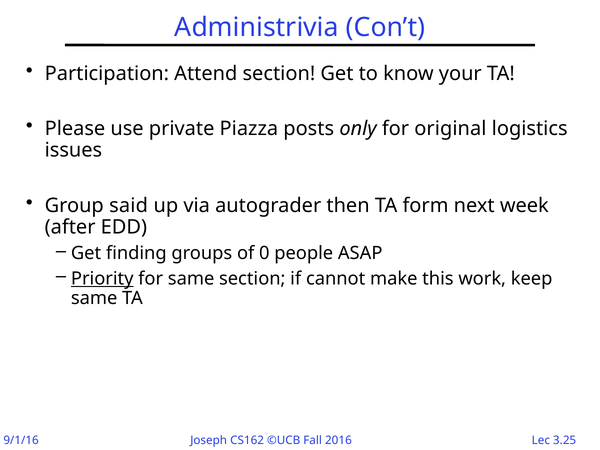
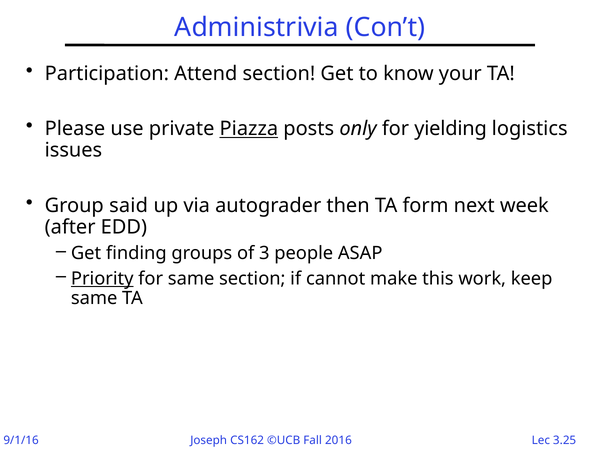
Piazza underline: none -> present
original: original -> yielding
0: 0 -> 3
